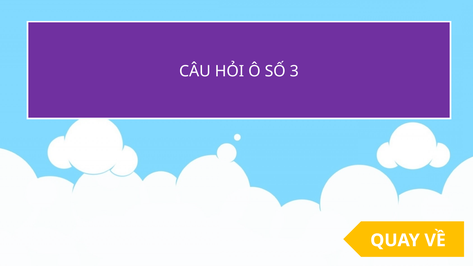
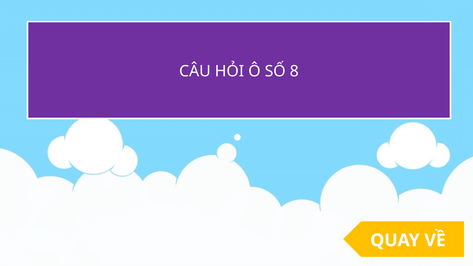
3: 3 -> 8
